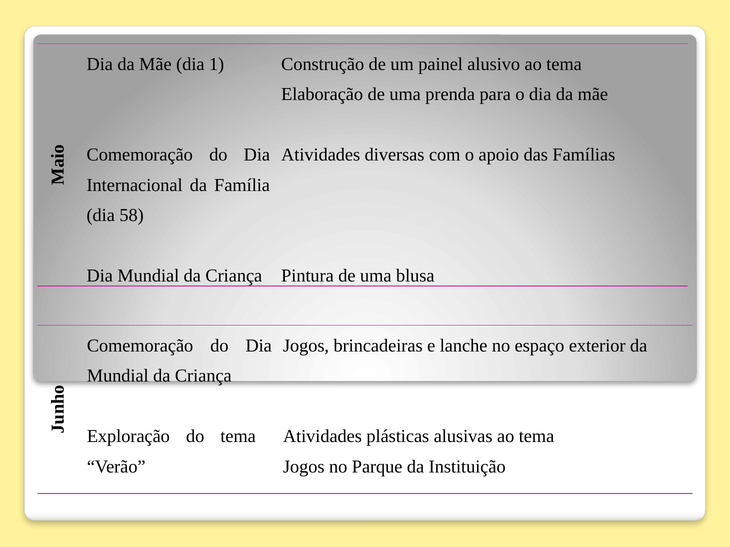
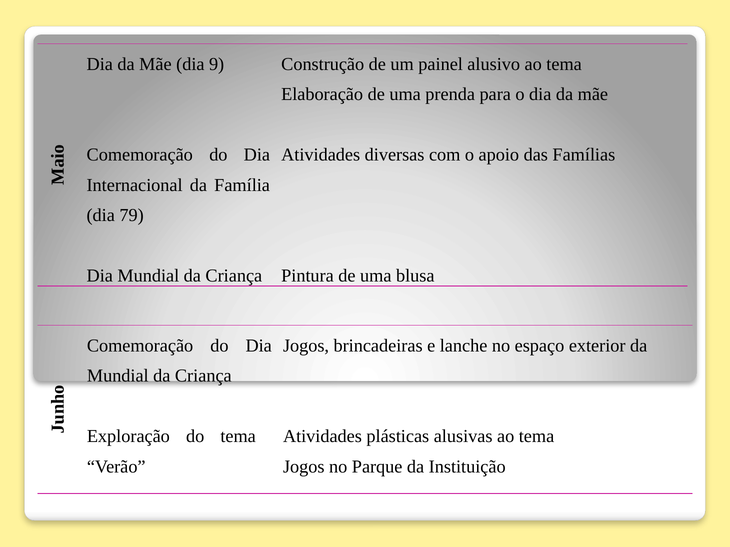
1: 1 -> 9
58: 58 -> 79
